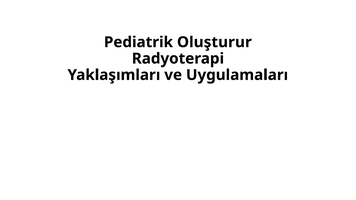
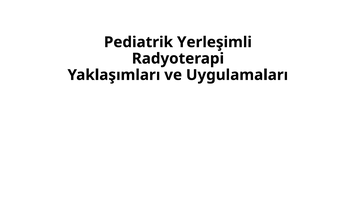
Oluşturur: Oluşturur -> Yerleşimli
